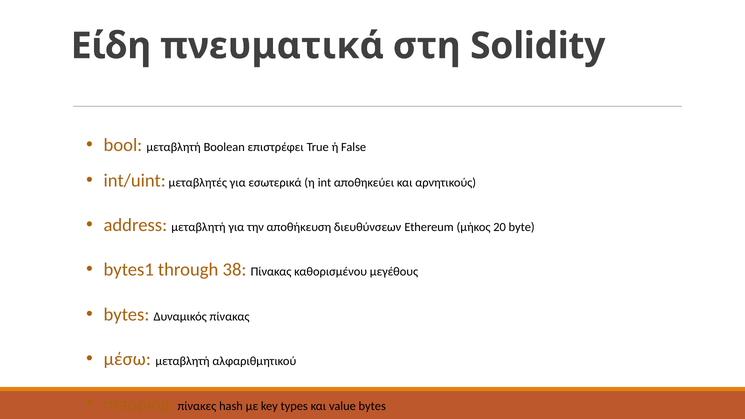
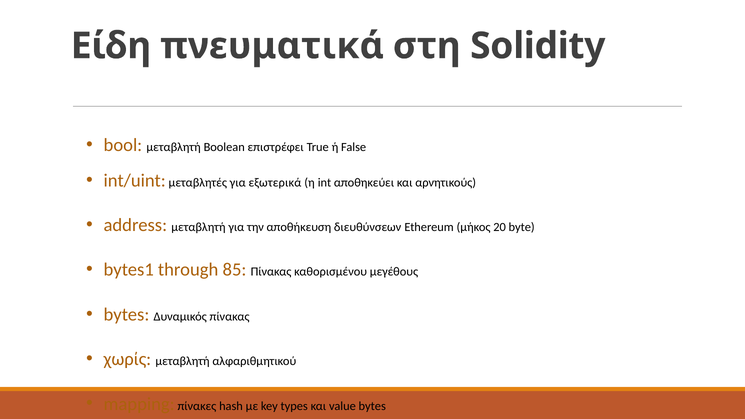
εσωτερικά: εσωτερικά -> εξωτερικά
38: 38 -> 85
μέσω: μέσω -> χωρίς
